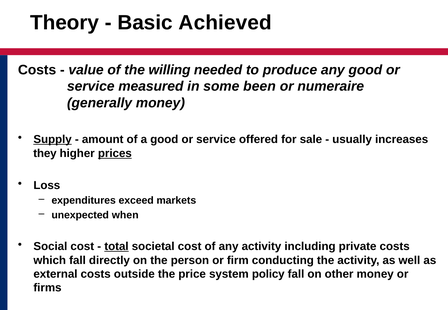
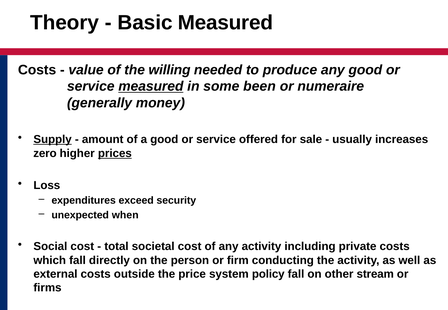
Basic Achieved: Achieved -> Measured
measured at (151, 86) underline: none -> present
they: they -> zero
markets: markets -> security
total underline: present -> none
other money: money -> stream
